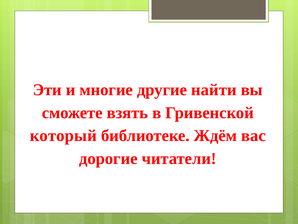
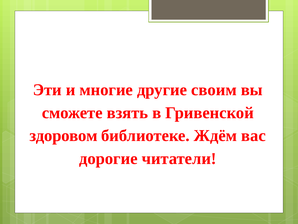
найти: найти -> своим
который: который -> здоровом
